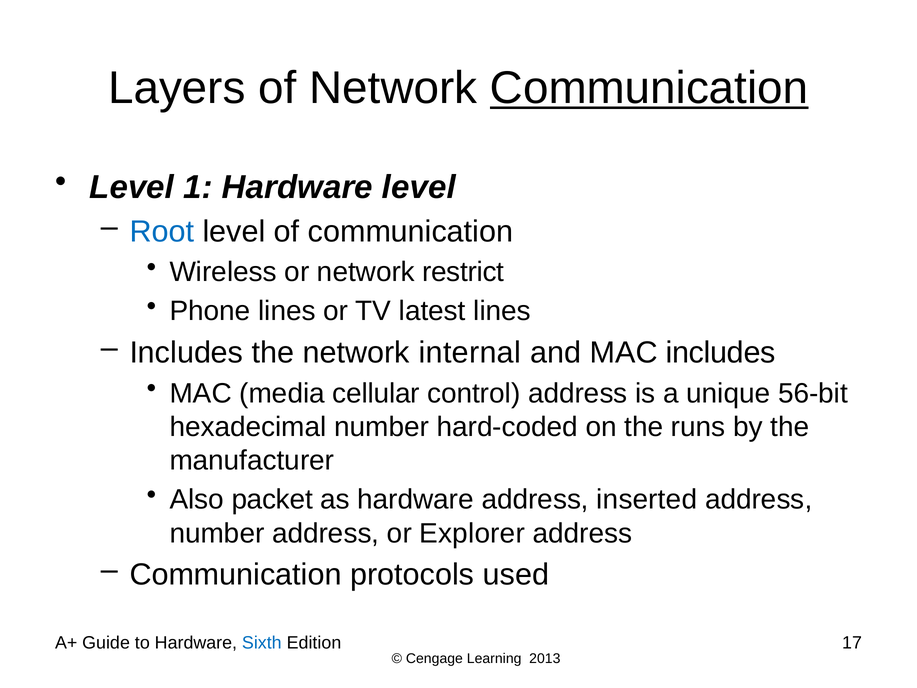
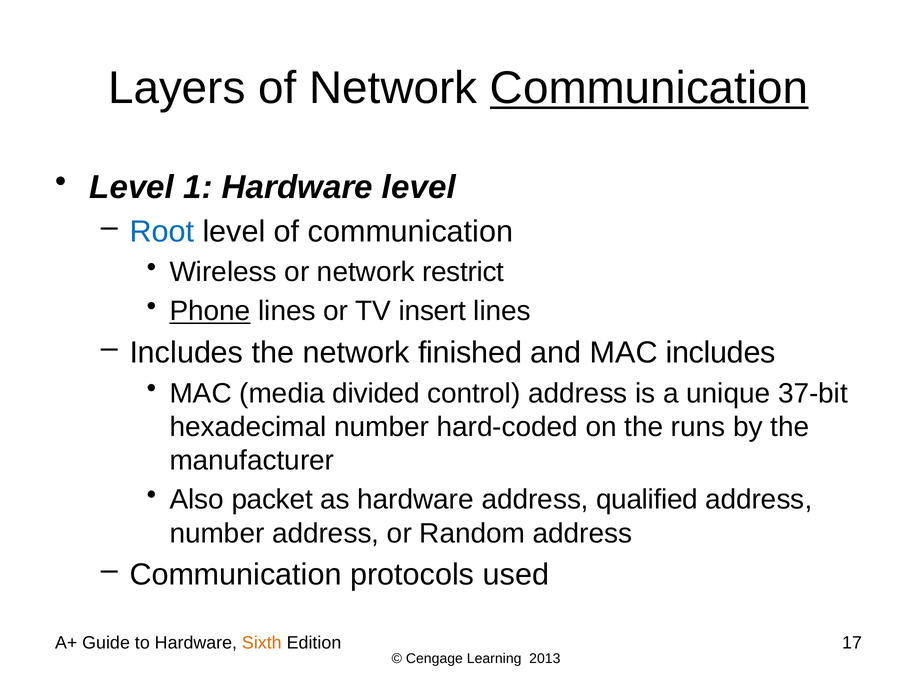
Phone underline: none -> present
latest: latest -> insert
internal: internal -> finished
cellular: cellular -> divided
56-bit: 56-bit -> 37-bit
inserted: inserted -> qualified
Explorer: Explorer -> Random
Sixth colour: blue -> orange
